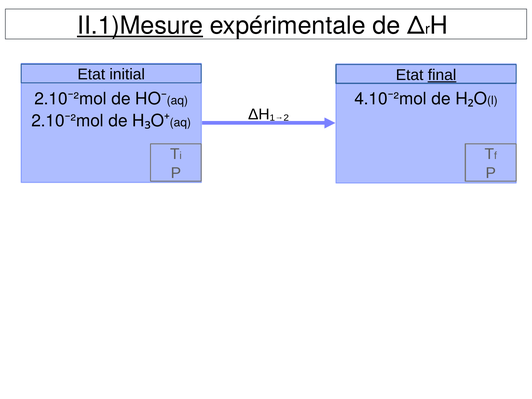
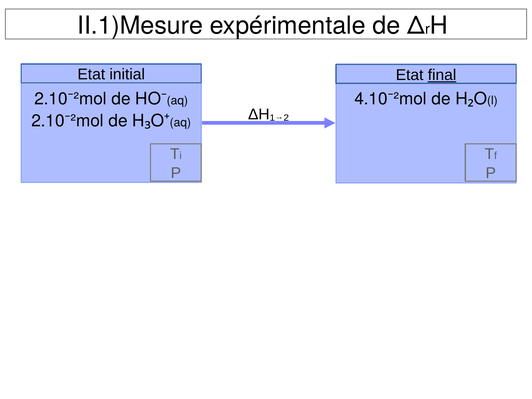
II.1)Mesure underline: present -> none
